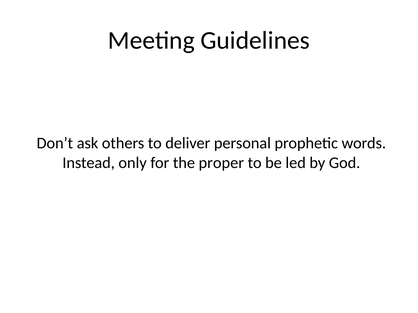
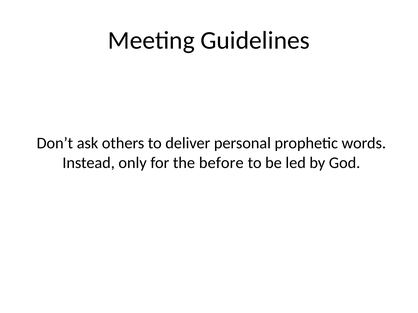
proper: proper -> before
